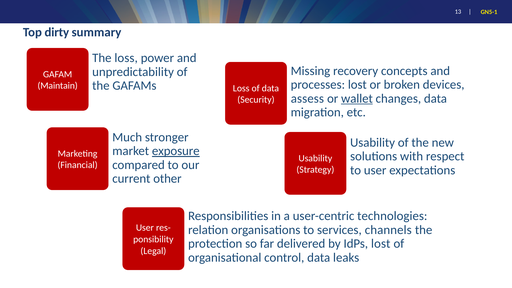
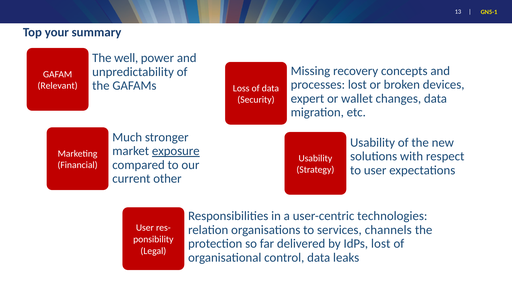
dirty: dirty -> your
The loss: loss -> well
Maintain: Maintain -> Relevant
assess: assess -> expert
wallet underline: present -> none
